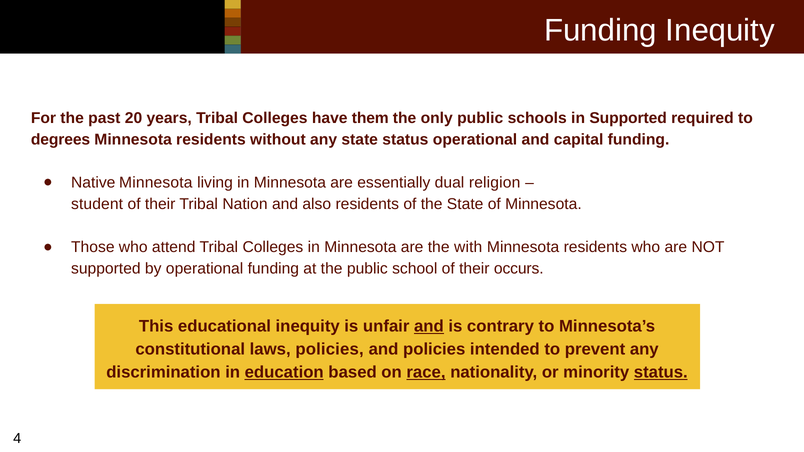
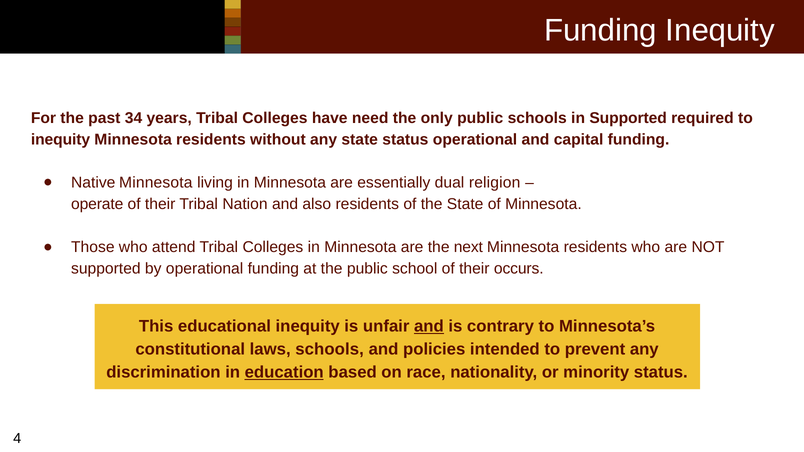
20: 20 -> 34
them: them -> need
degrees at (61, 140): degrees -> inequity
student: student -> operate
with: with -> next
laws policies: policies -> schools
race underline: present -> none
status at (661, 373) underline: present -> none
